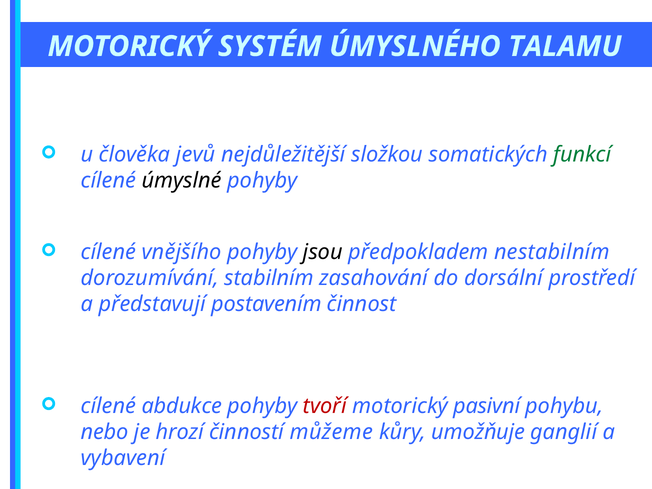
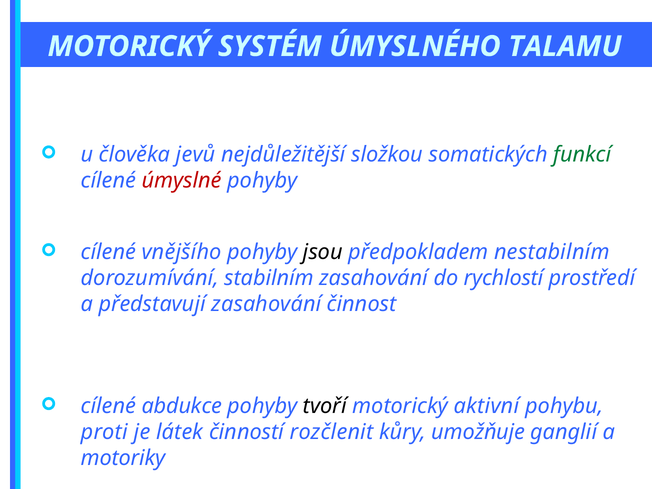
úmyslné colour: black -> red
dorsální: dorsální -> rychlostí
představují postavením: postavením -> zasahování
tvoří colour: red -> black
pasivní: pasivní -> aktivní
nebo: nebo -> proti
hrozí: hrozí -> látek
můžeme: můžeme -> rozčlenit
vybavení: vybavení -> motoriky
